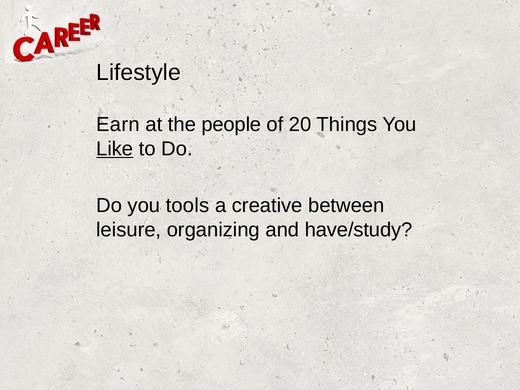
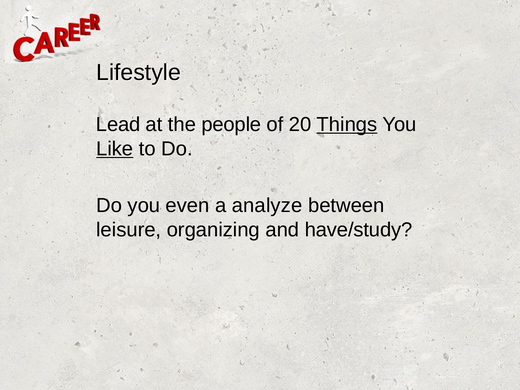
Earn: Earn -> Lead
Things underline: none -> present
tools: tools -> even
creative: creative -> analyze
